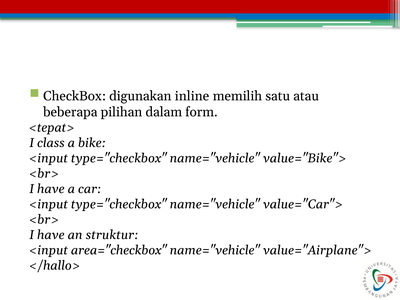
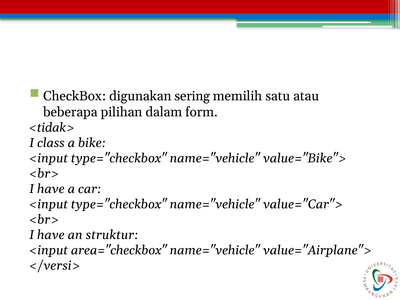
inline: inline -> sering
<tepat>: <tepat> -> <tidak>
</hallo>: </hallo> -> </versi>
